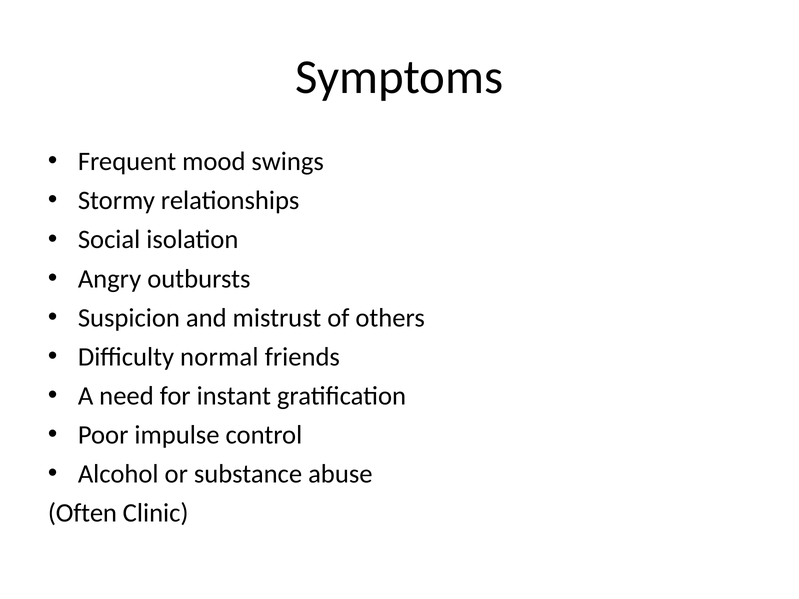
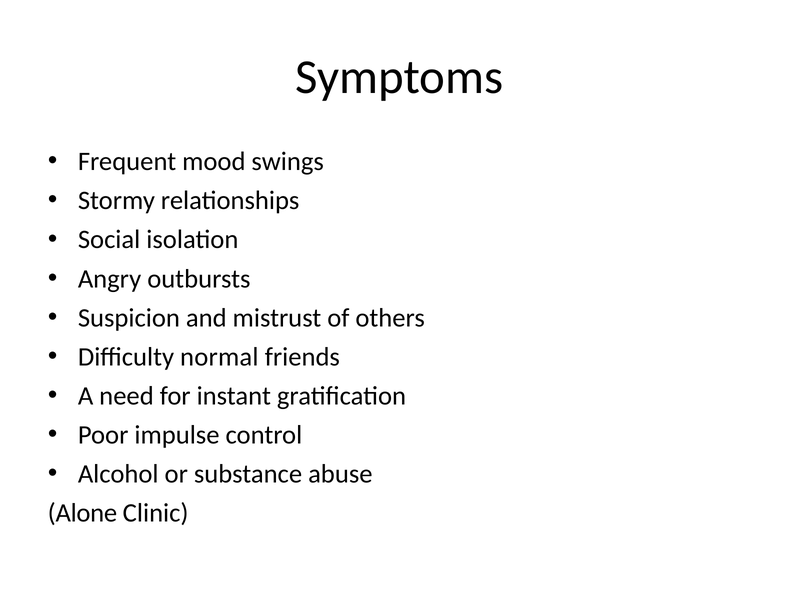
Often: Often -> Alone
